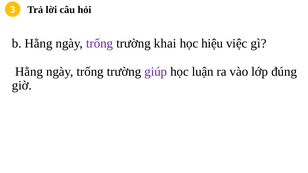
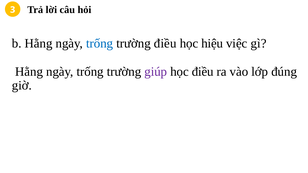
trống at (100, 43) colour: purple -> blue
trường khai: khai -> điều
học luận: luận -> điều
